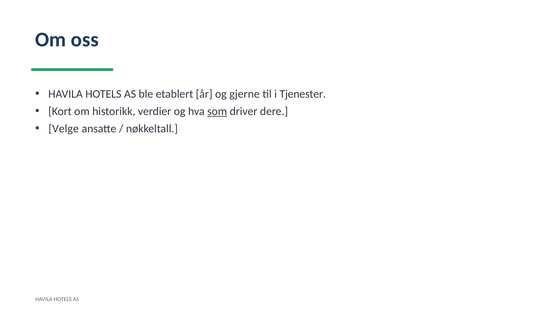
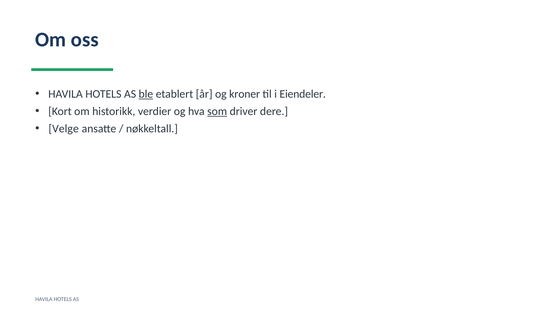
ble underline: none -> present
gjerne: gjerne -> kroner
Tjenester: Tjenester -> Eiendeler
